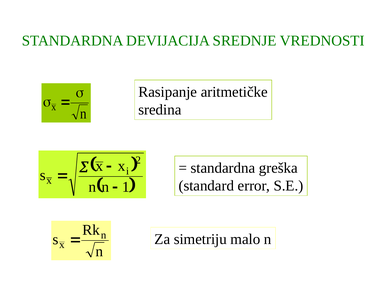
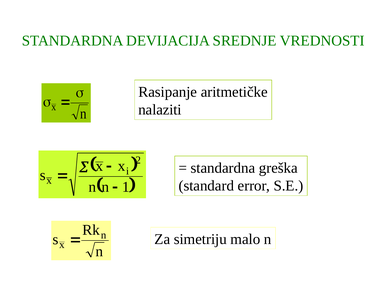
sredina: sredina -> nalaziti
